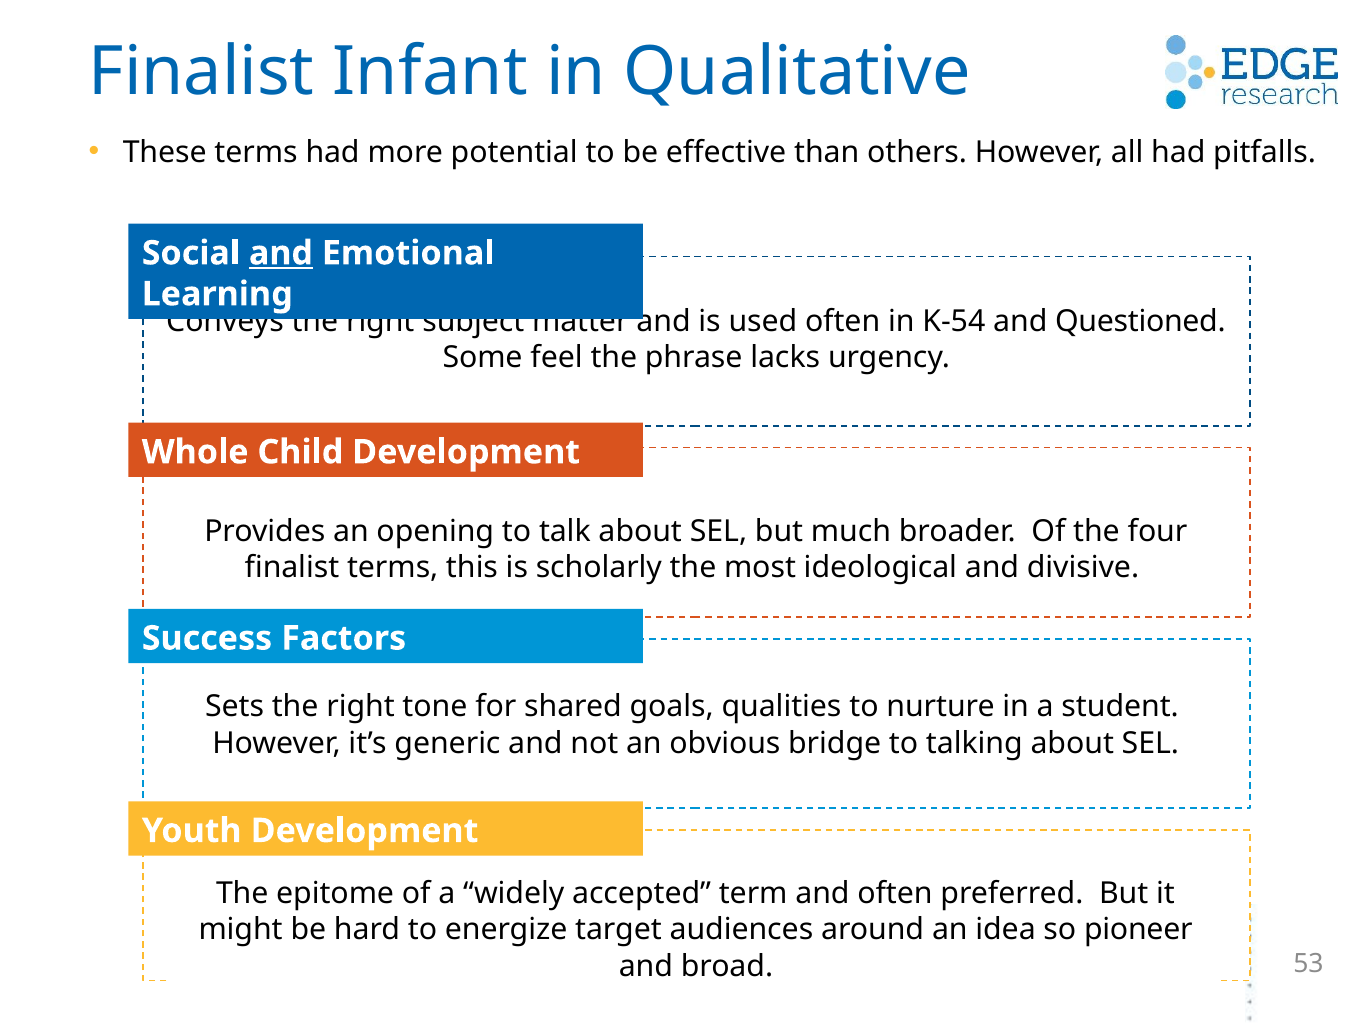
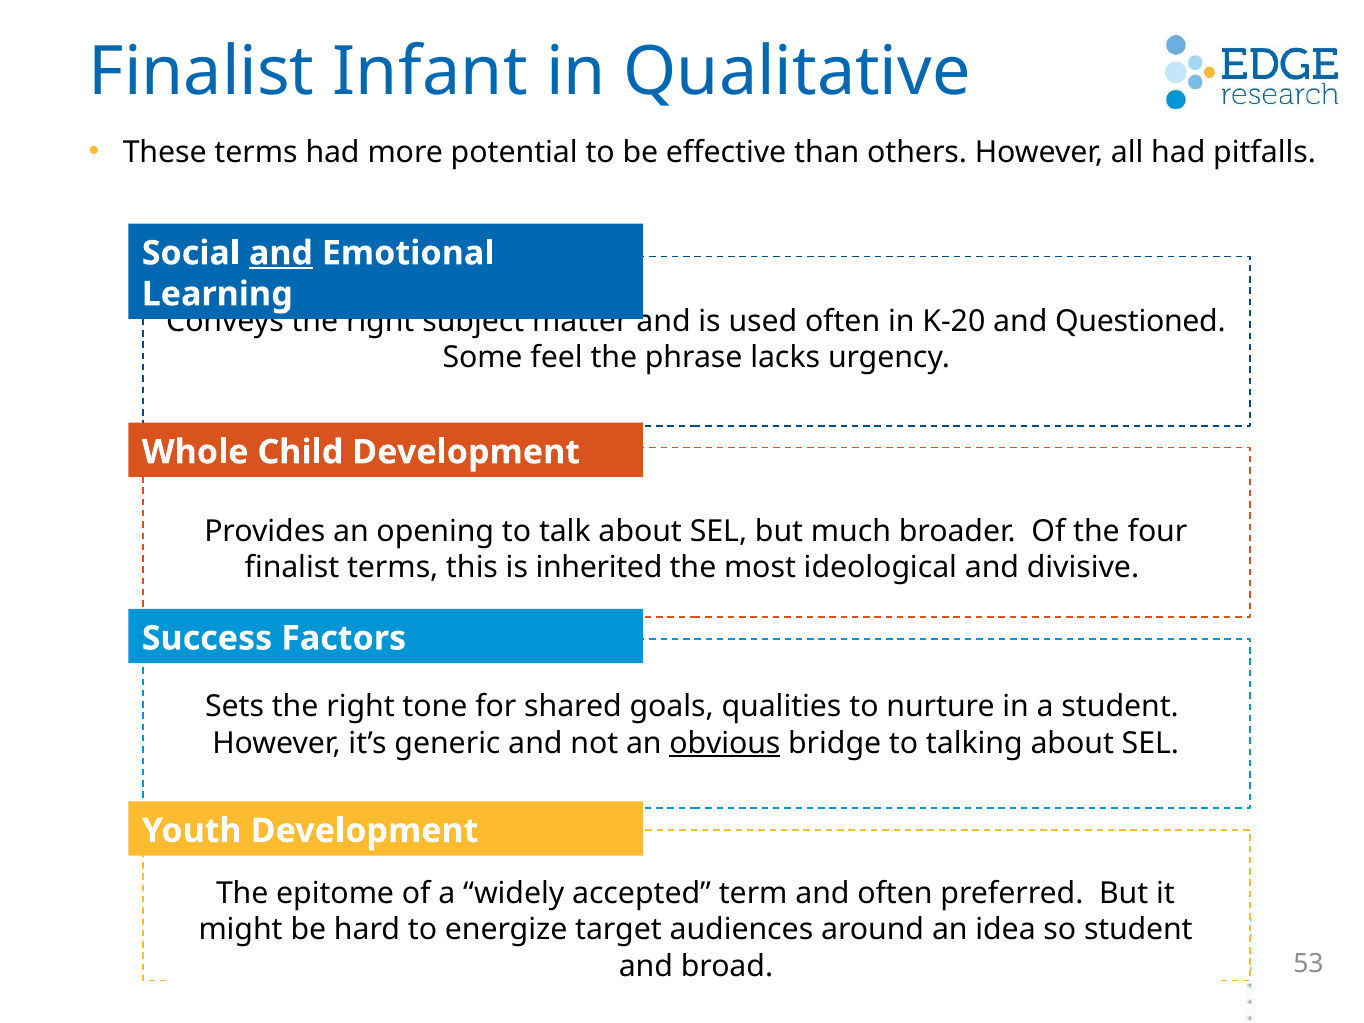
K-54: K-54 -> K-20
scholarly: scholarly -> inherited
obvious underline: none -> present
so pioneer: pioneer -> student
